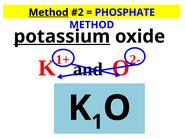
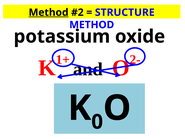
PHOSPHATE: PHOSPHATE -> STRUCTURE
potassium underline: present -> none
1: 1 -> 0
